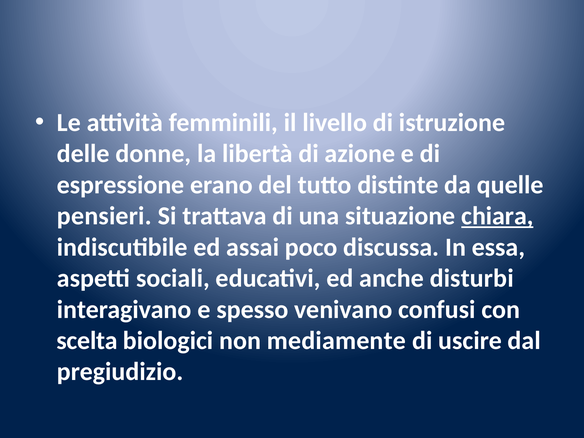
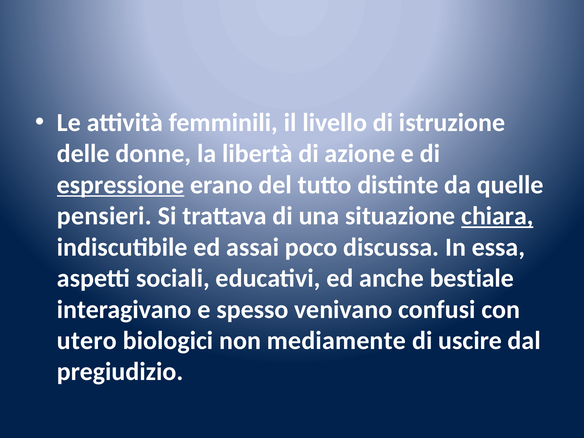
espressione underline: none -> present
disturbi: disturbi -> bestiale
scelta: scelta -> utero
